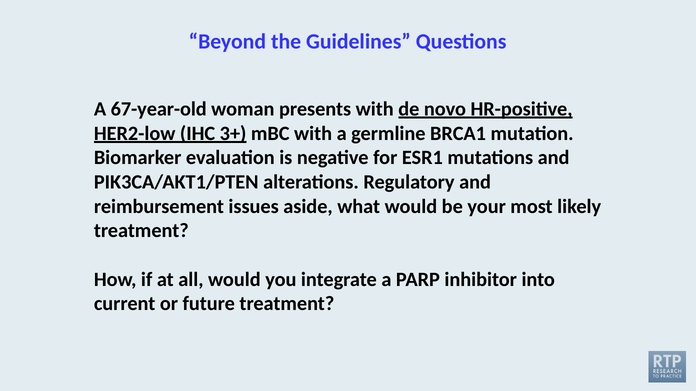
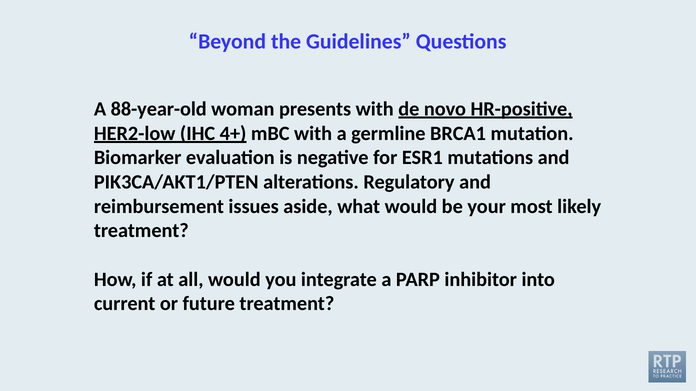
67-year-old: 67-year-old -> 88-year-old
3+: 3+ -> 4+
